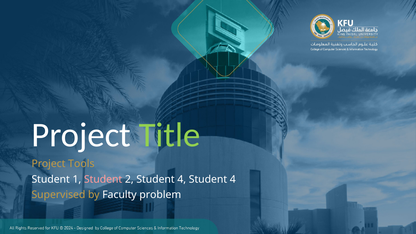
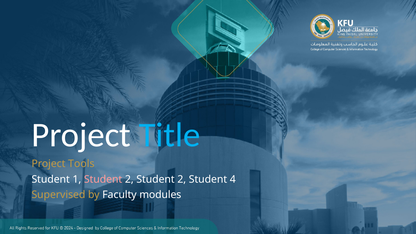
Title colour: light green -> light blue
2 Student 4: 4 -> 2
problem: problem -> modules
